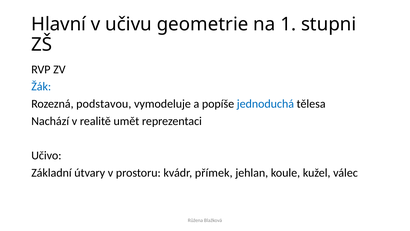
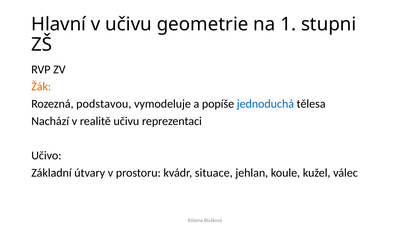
Žák colour: blue -> orange
realitě umět: umět -> učivu
přímek: přímek -> situace
